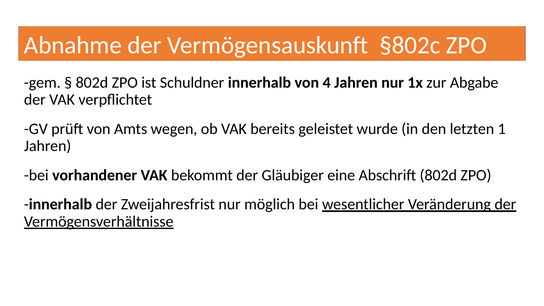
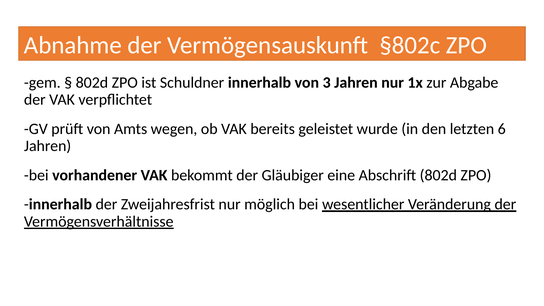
4: 4 -> 3
1: 1 -> 6
